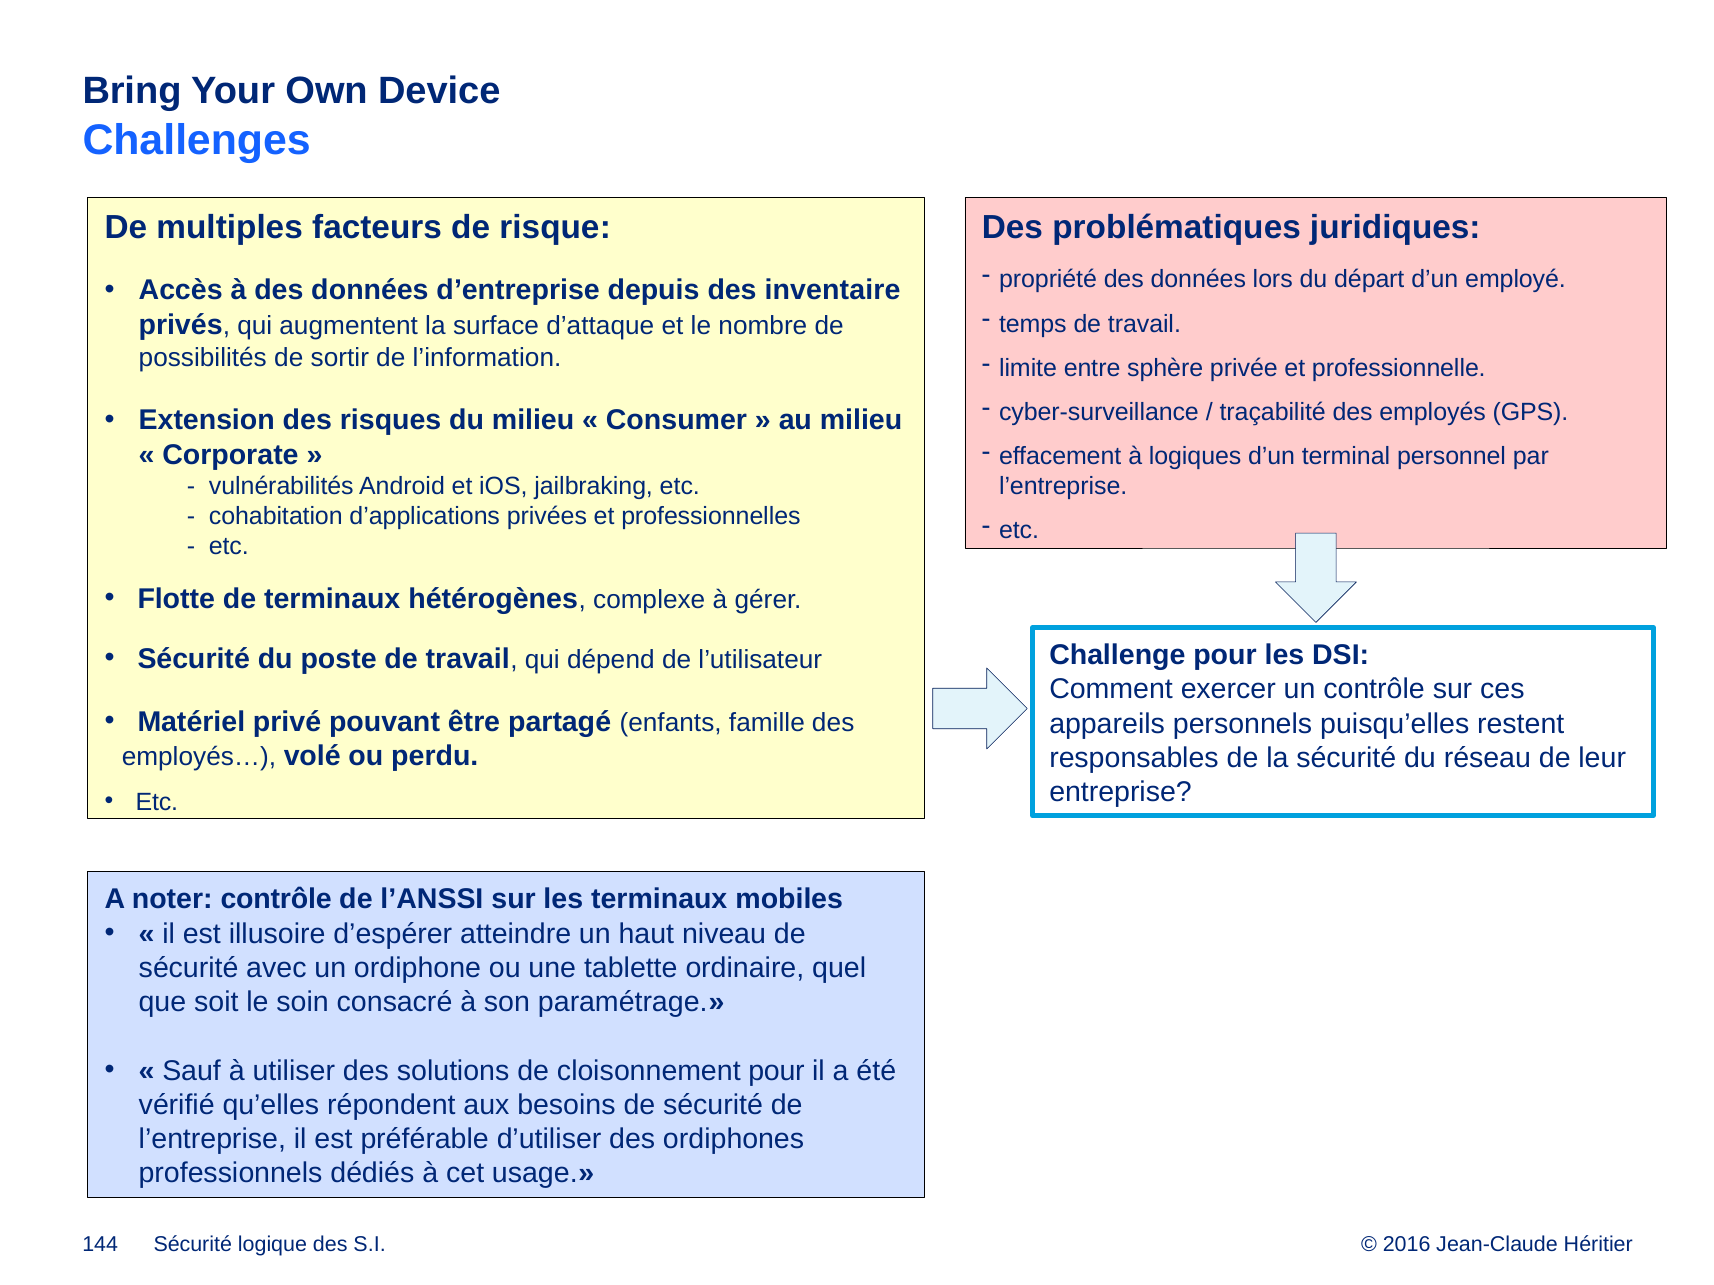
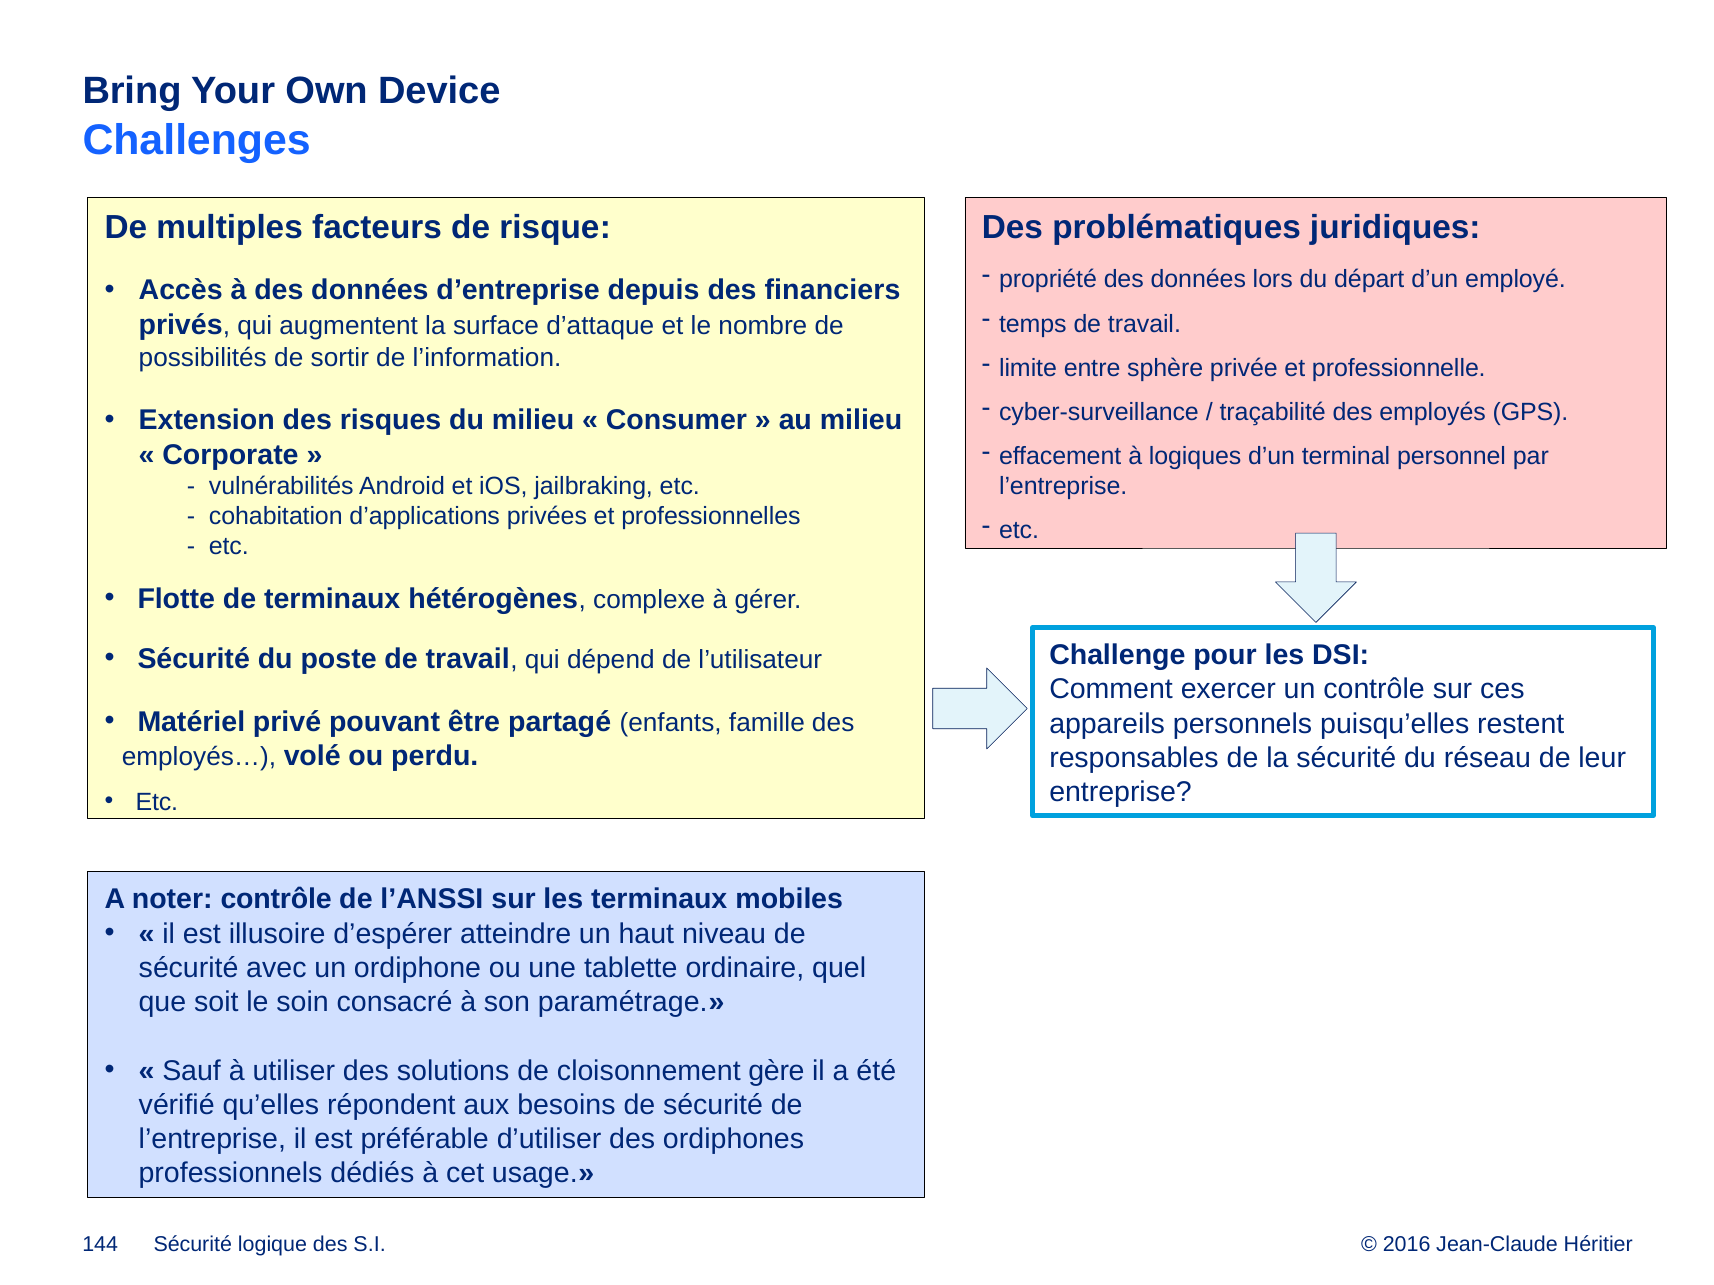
inventaire: inventaire -> financiers
cloisonnement pour: pour -> gère
